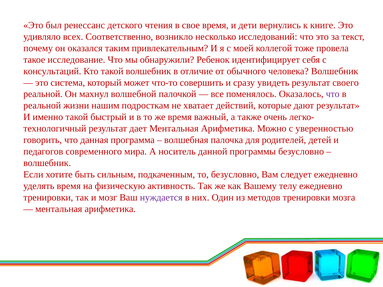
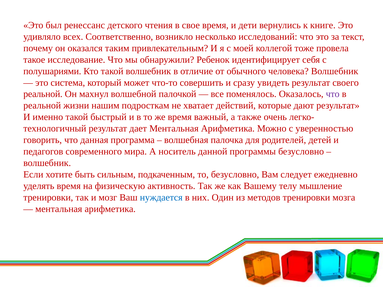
консультаций: консультаций -> полушариями
телу ежедневно: ежедневно -> мышление
нуждается colour: purple -> blue
